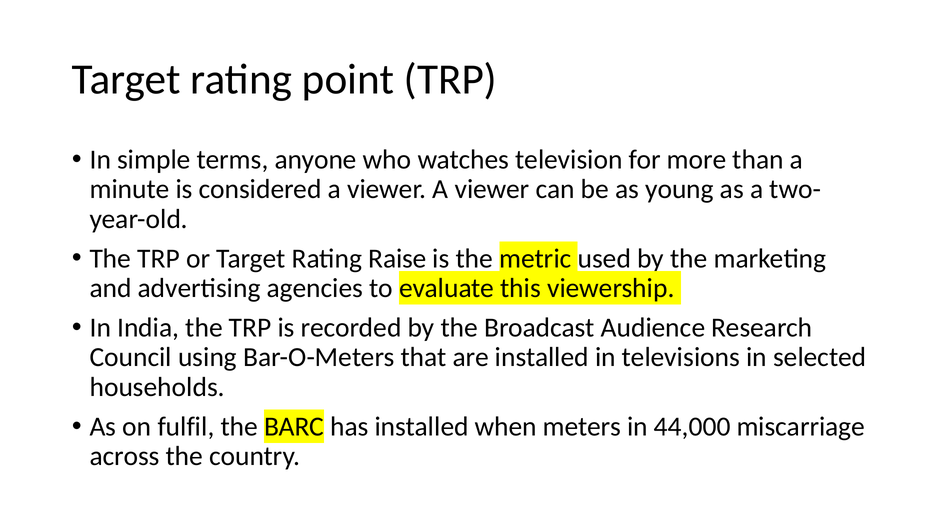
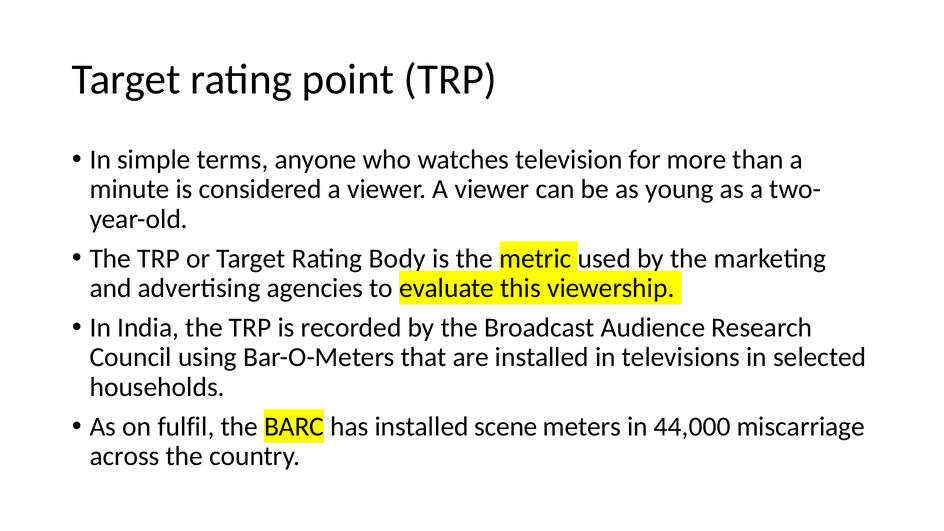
Raise: Raise -> Body
when: when -> scene
